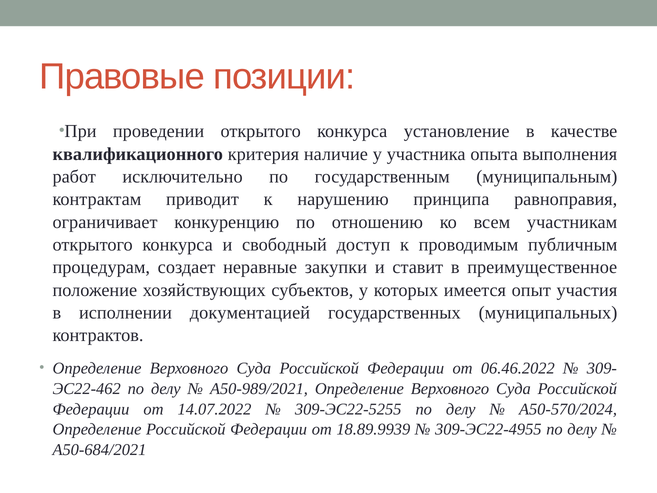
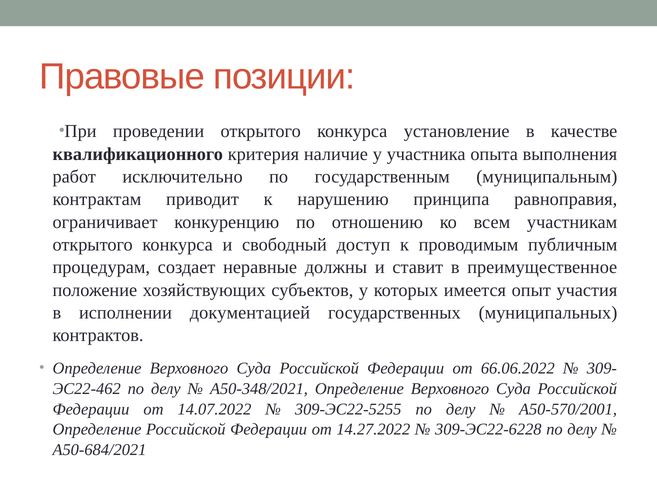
закупки: закупки -> должны
06.46.2022: 06.46.2022 -> 66.06.2022
А50-989/2021: А50-989/2021 -> А50-348/2021
А50-570/2024: А50-570/2024 -> А50-570/2001
18.89.9939: 18.89.9939 -> 14.27.2022
309-ЭС22-4955: 309-ЭС22-4955 -> 309-ЭС22-6228
